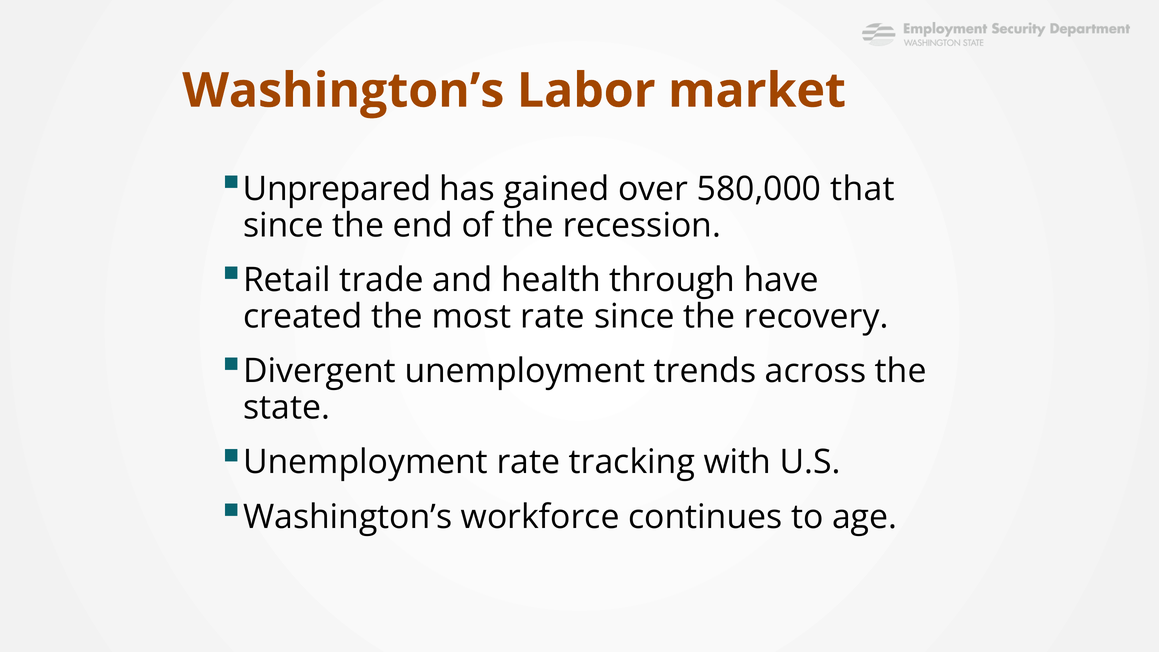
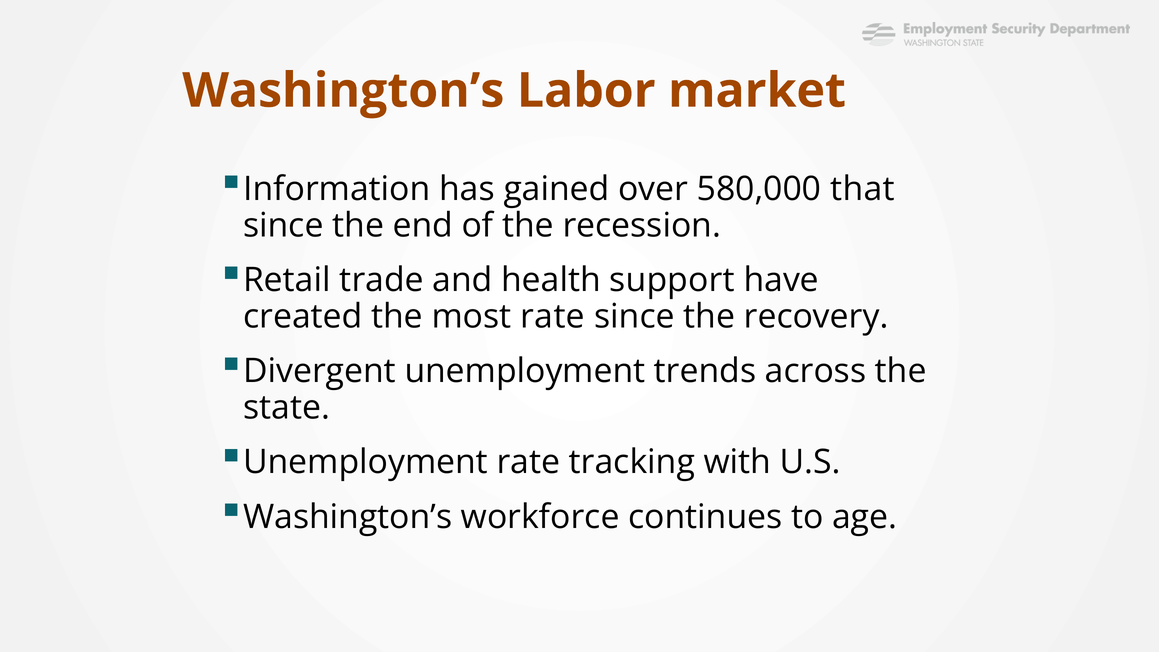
Unprepared: Unprepared -> Information
through: through -> support
